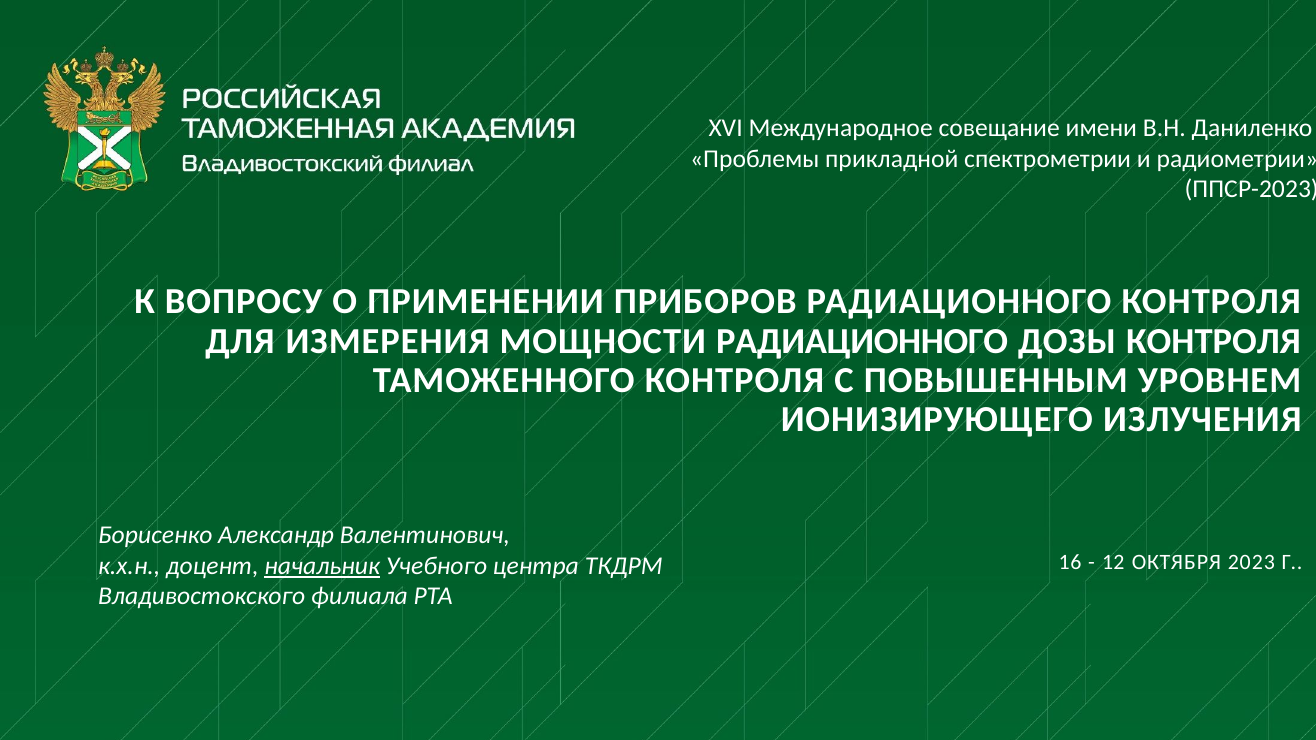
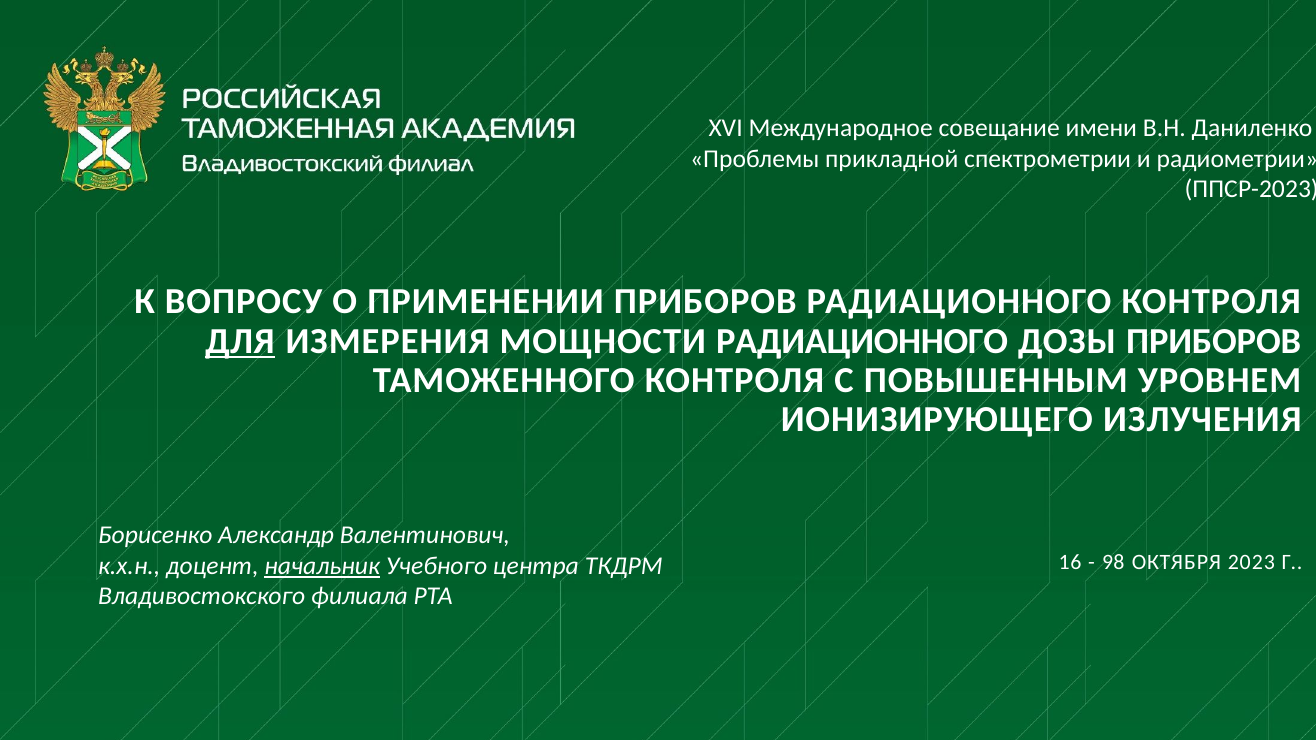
ДЛЯ underline: none -> present
ДОЗЫ КОНТРОЛЯ: КОНТРОЛЯ -> ПРИБОРОВ
12: 12 -> 98
